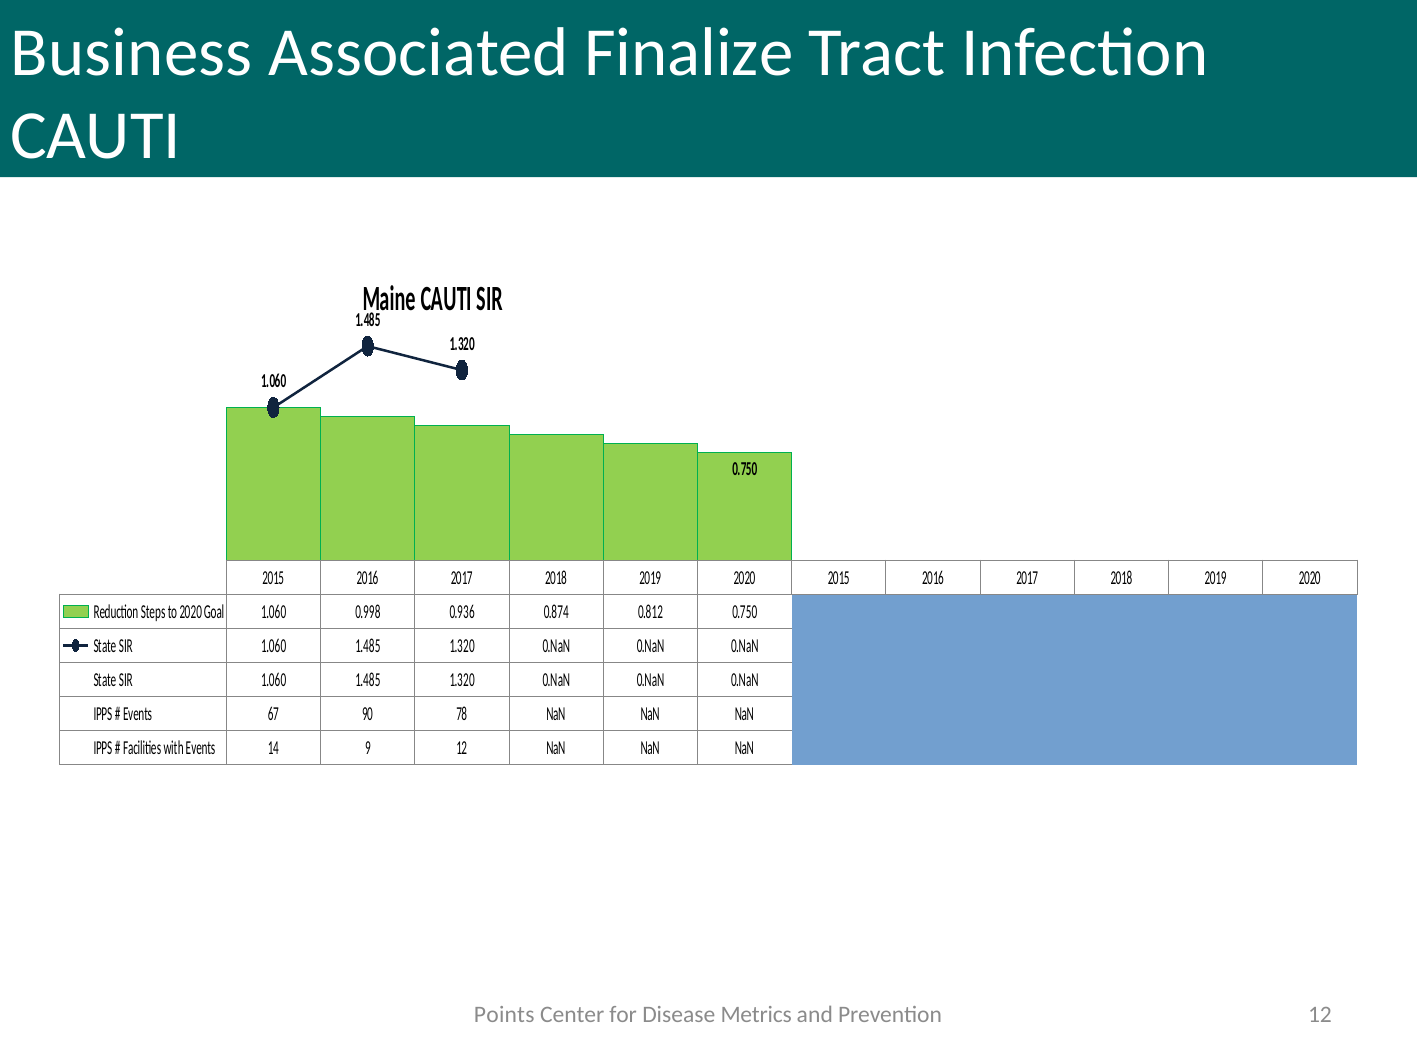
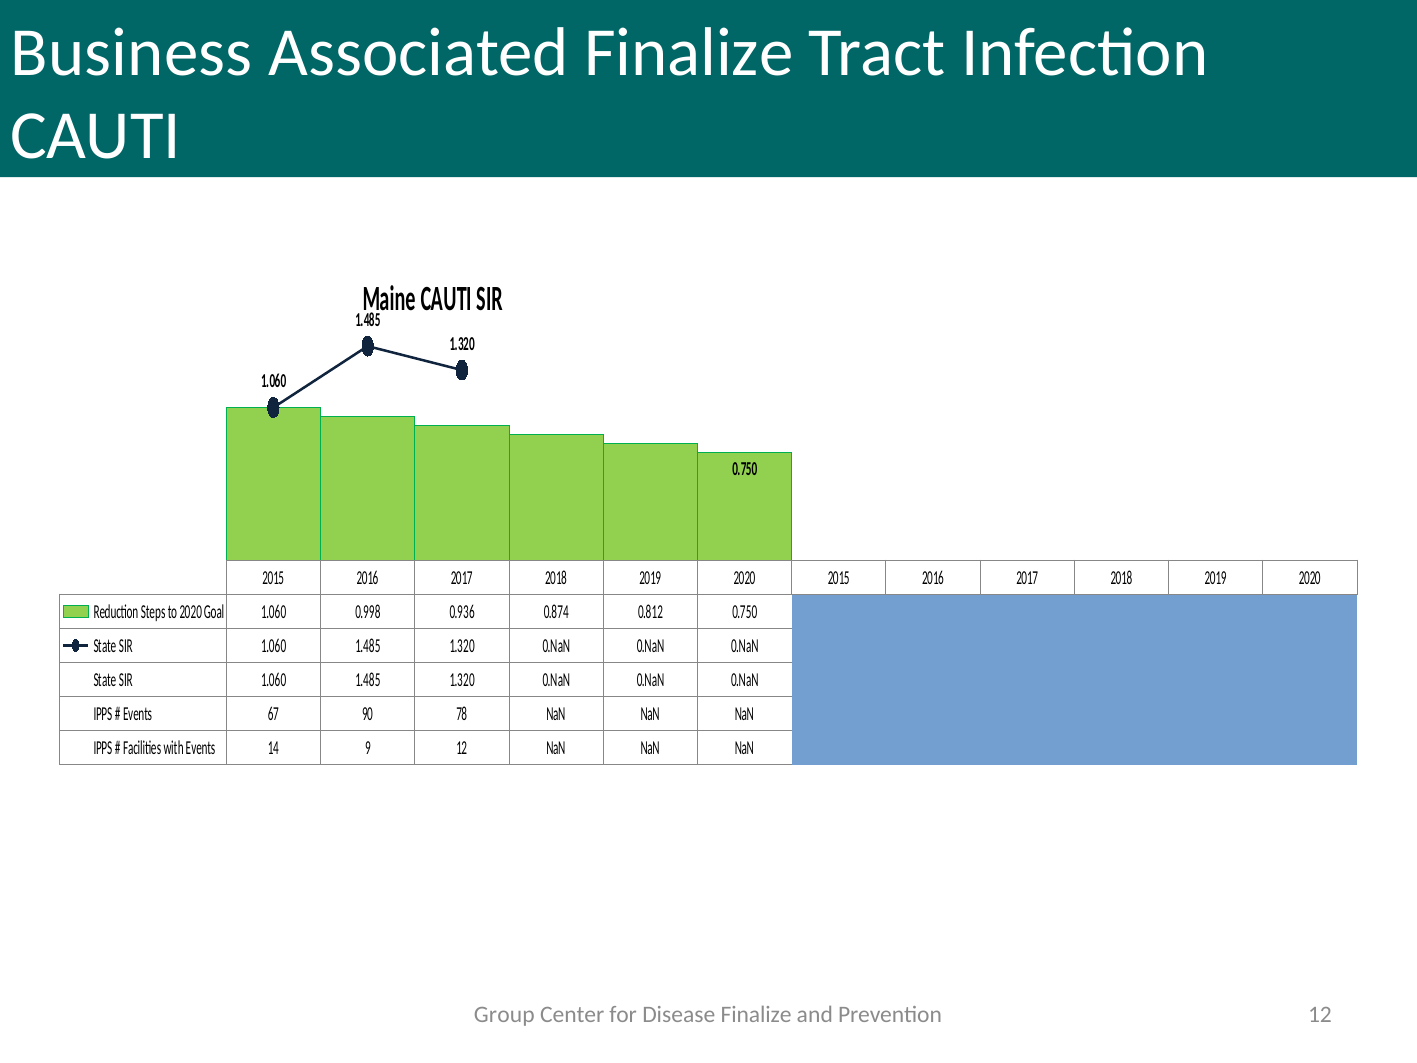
Points: Points -> Group
Disease Metrics: Metrics -> Finalize
